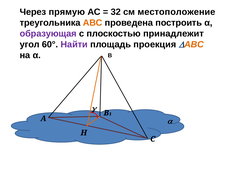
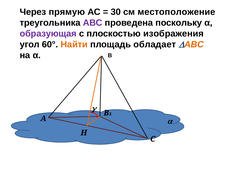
32: 32 -> 30
АВС at (93, 23) colour: orange -> purple
построить: построить -> поскольку
принадлежит: принадлежит -> изображения
Найти colour: purple -> orange
проекция: проекция -> обладает
